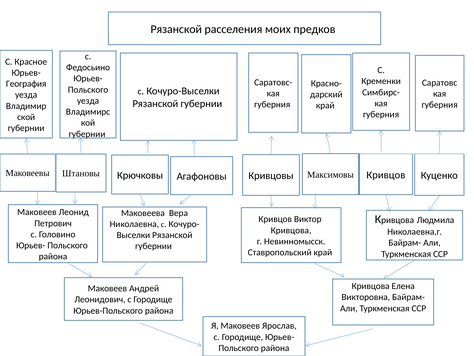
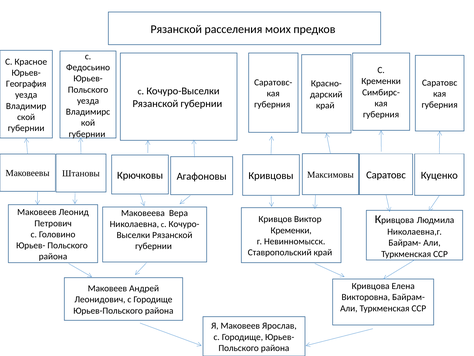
Максимовы Кривцов: Кривцов -> Саратовс
Кривцова at (291, 230): Кривцова -> Кременки
